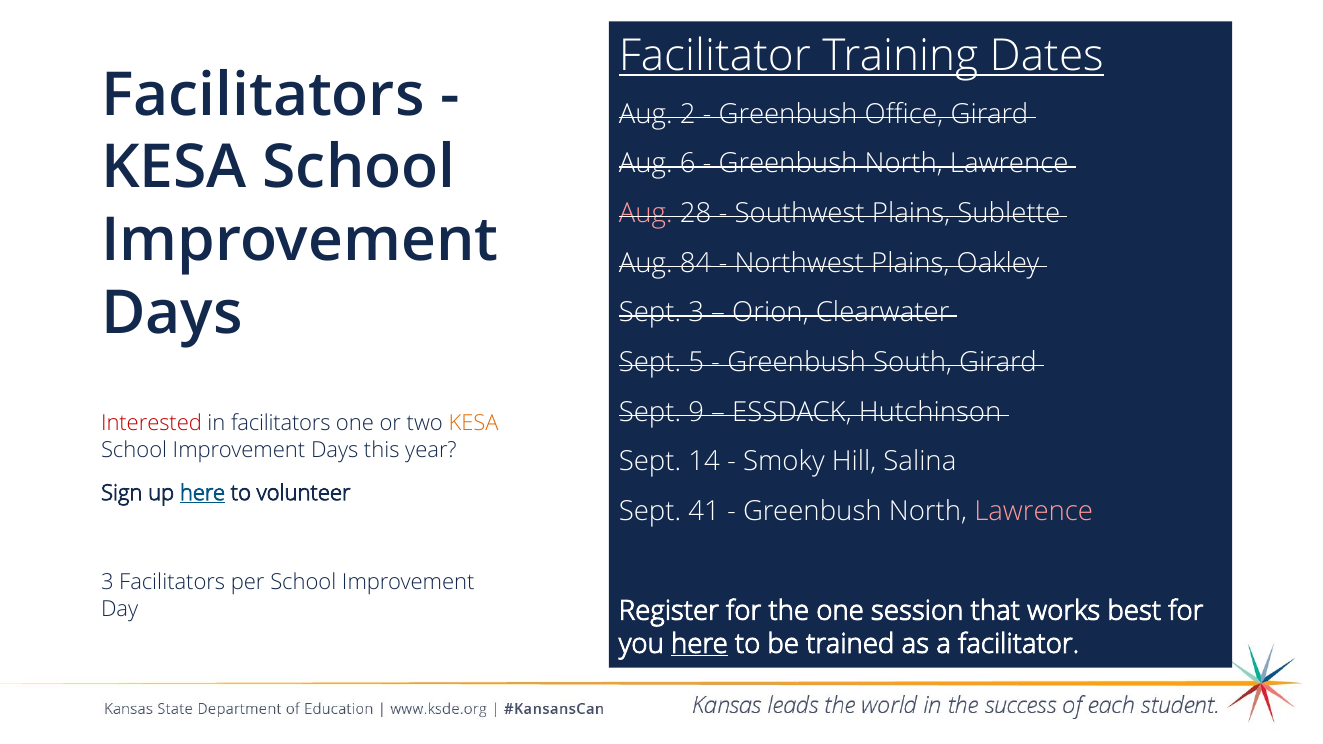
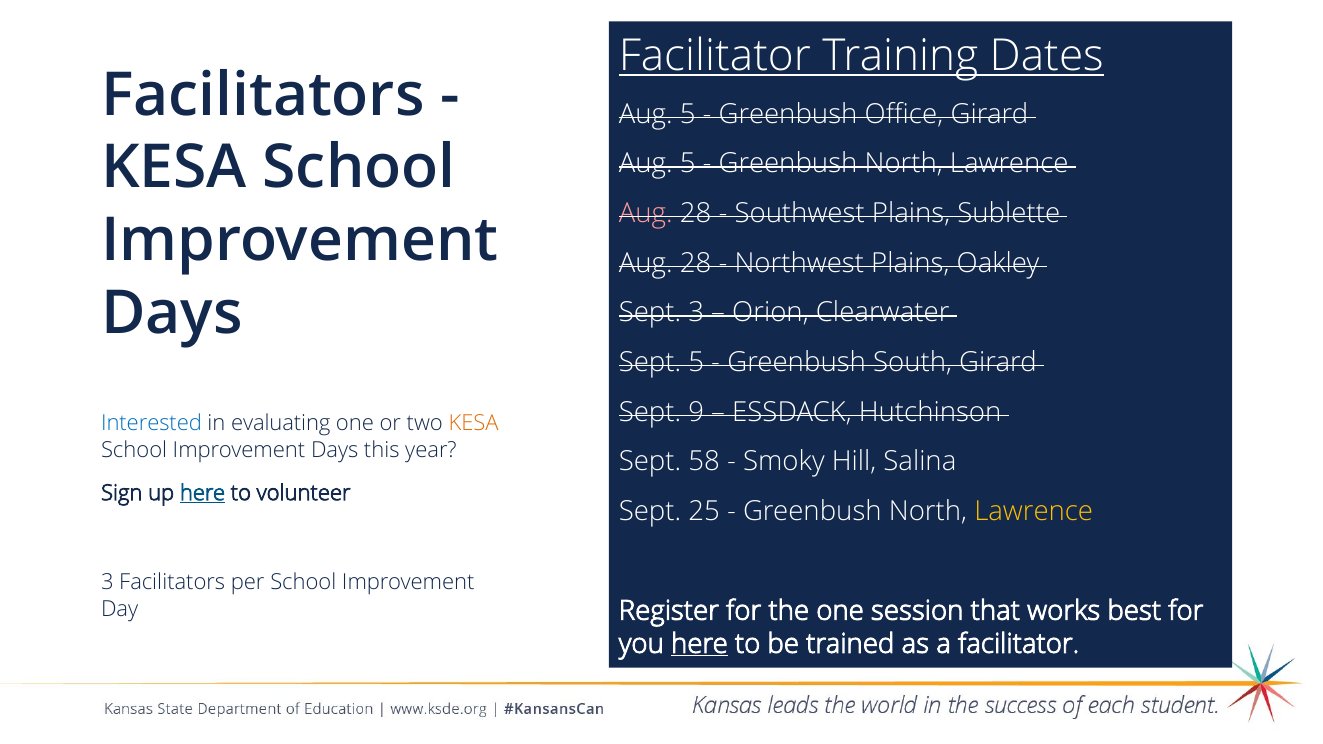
2 at (688, 114): 2 -> 5
6 at (688, 164): 6 -> 5
84 at (696, 263): 84 -> 28
Interested colour: red -> blue
in facilitators: facilitators -> evaluating
14: 14 -> 58
41: 41 -> 25
Lawrence at (1034, 511) colour: pink -> yellow
